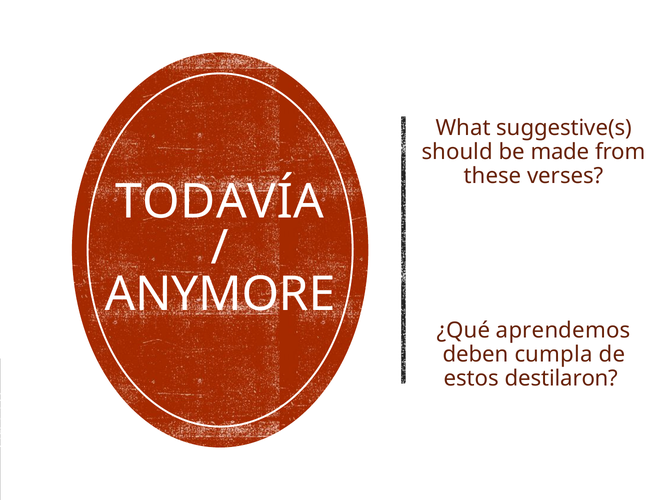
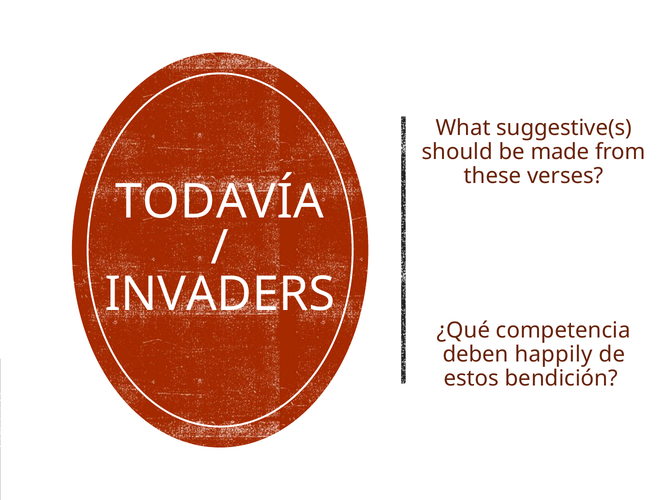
ANYMORE: ANYMORE -> INVADERS
aprendemos: aprendemos -> competencia
cumpla: cumpla -> happily
destilaron: destilaron -> bendición
